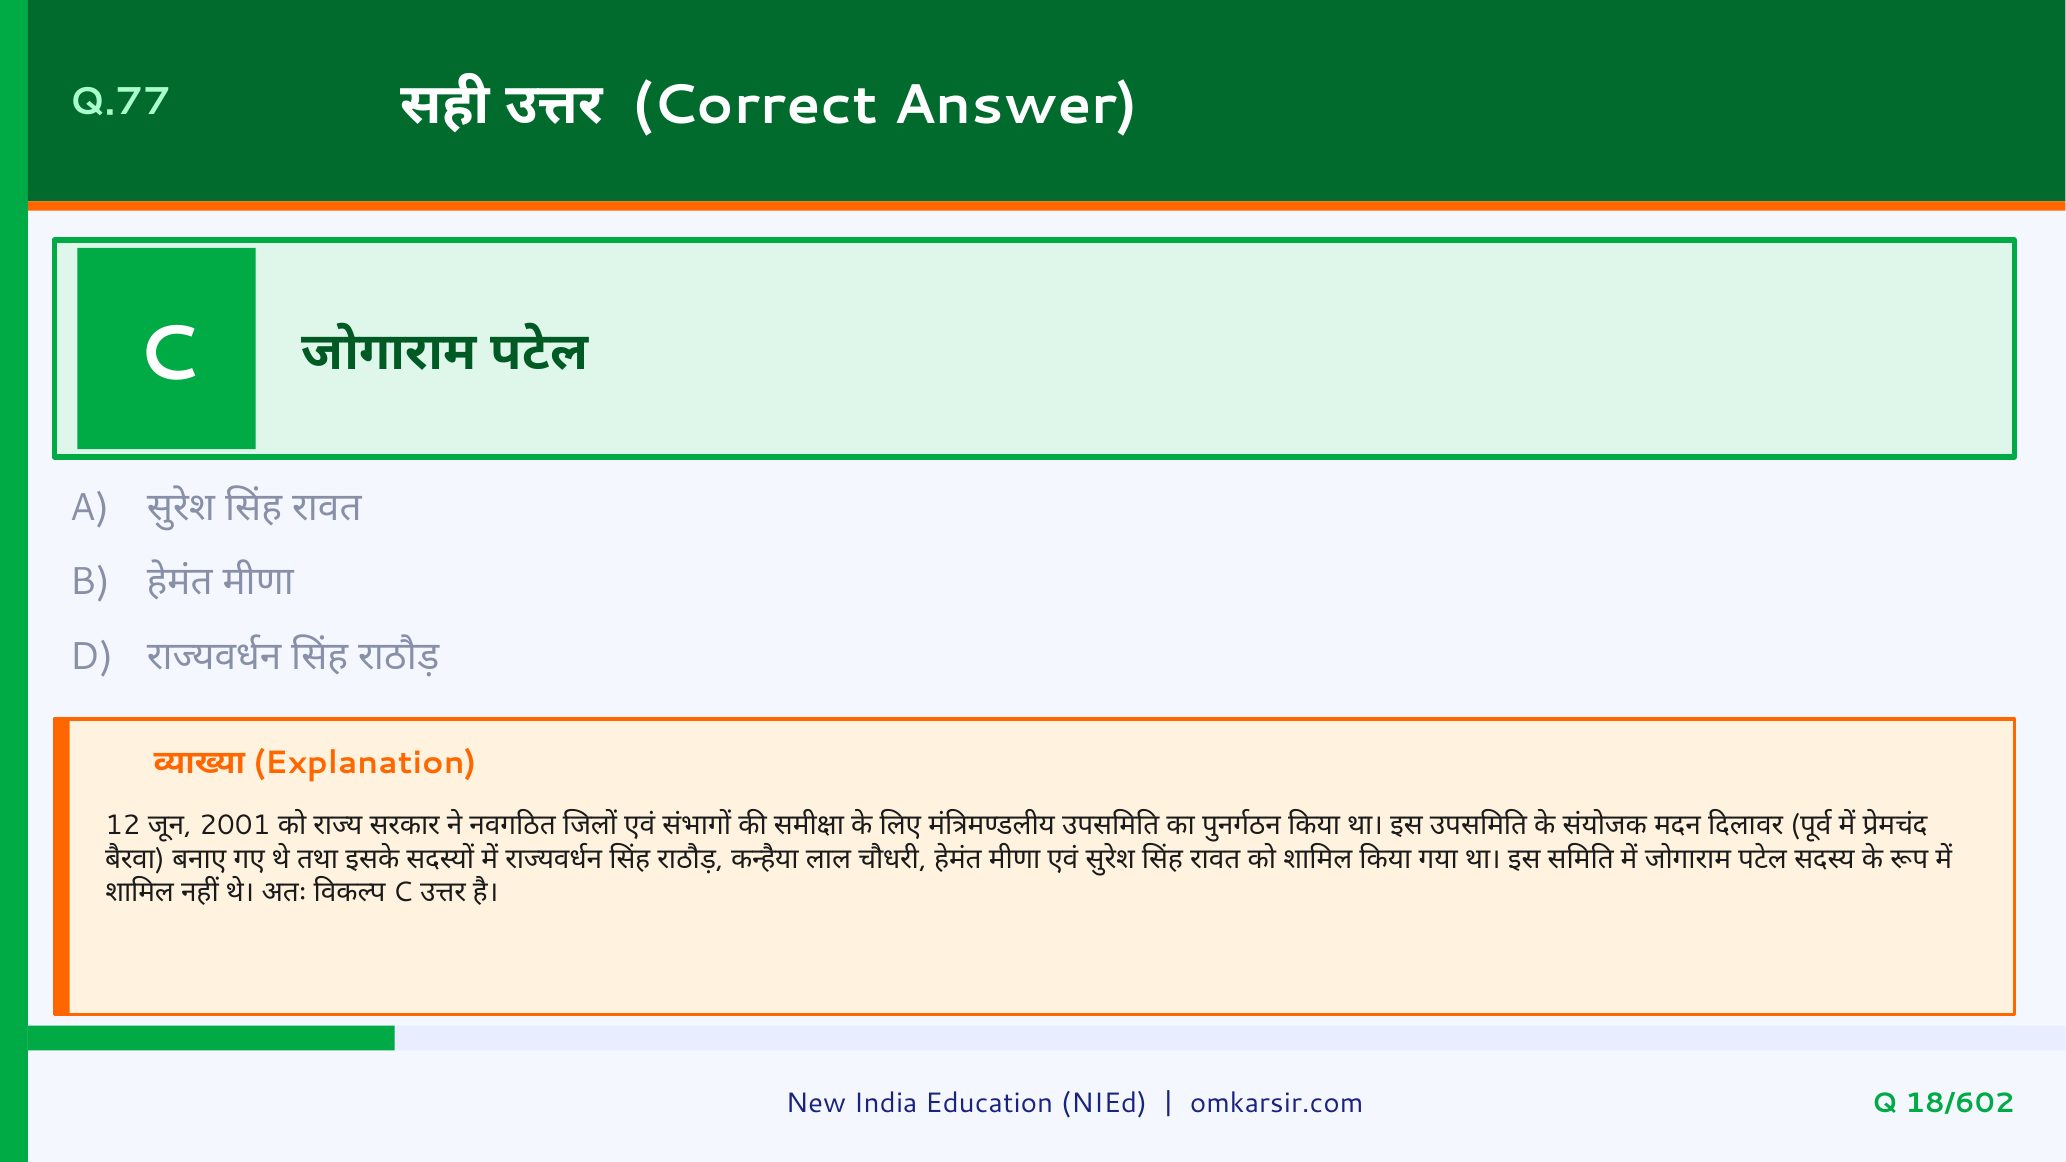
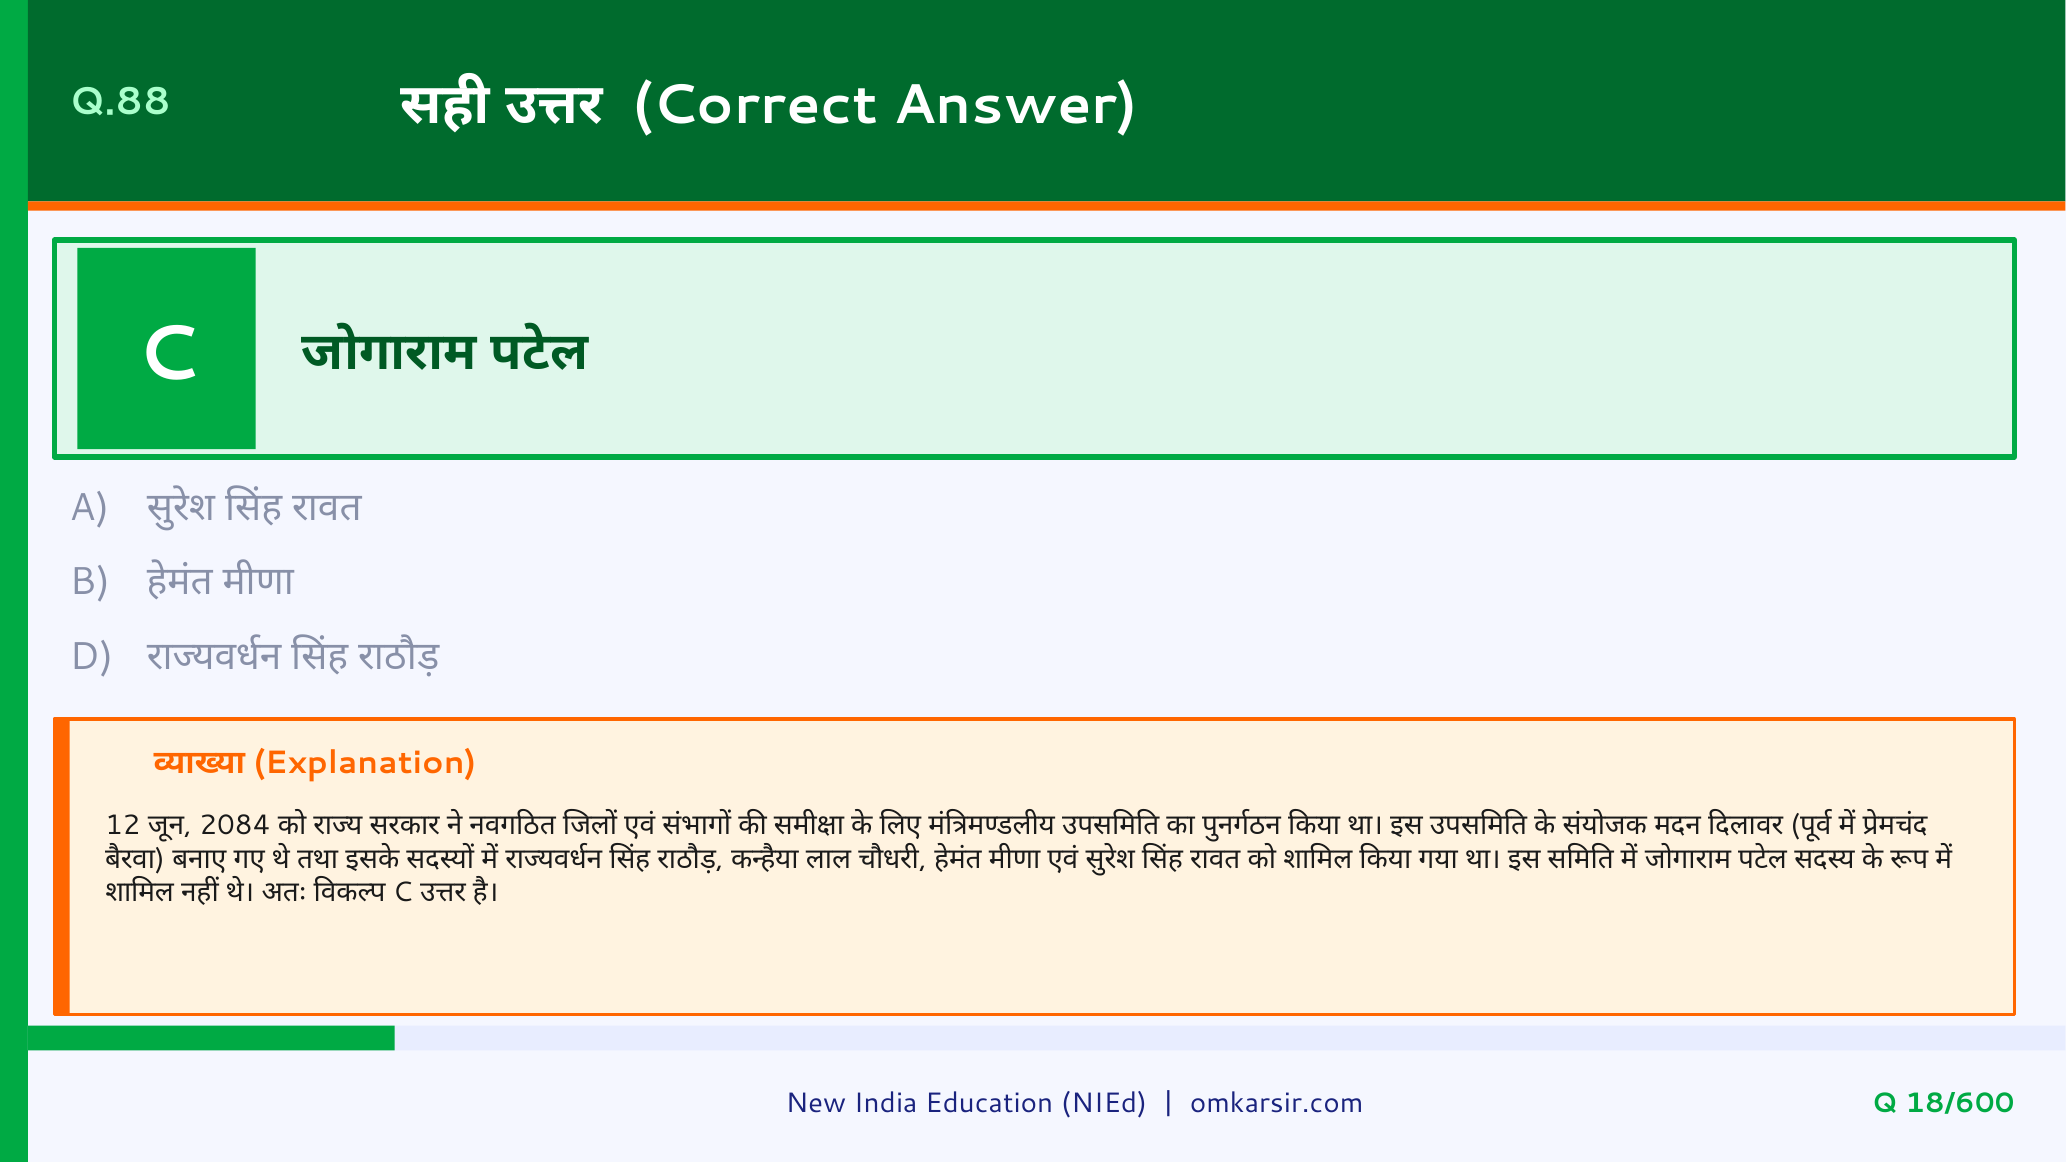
Q.77: Q.77 -> Q.88
2001: 2001 -> 2084
18/602: 18/602 -> 18/600
